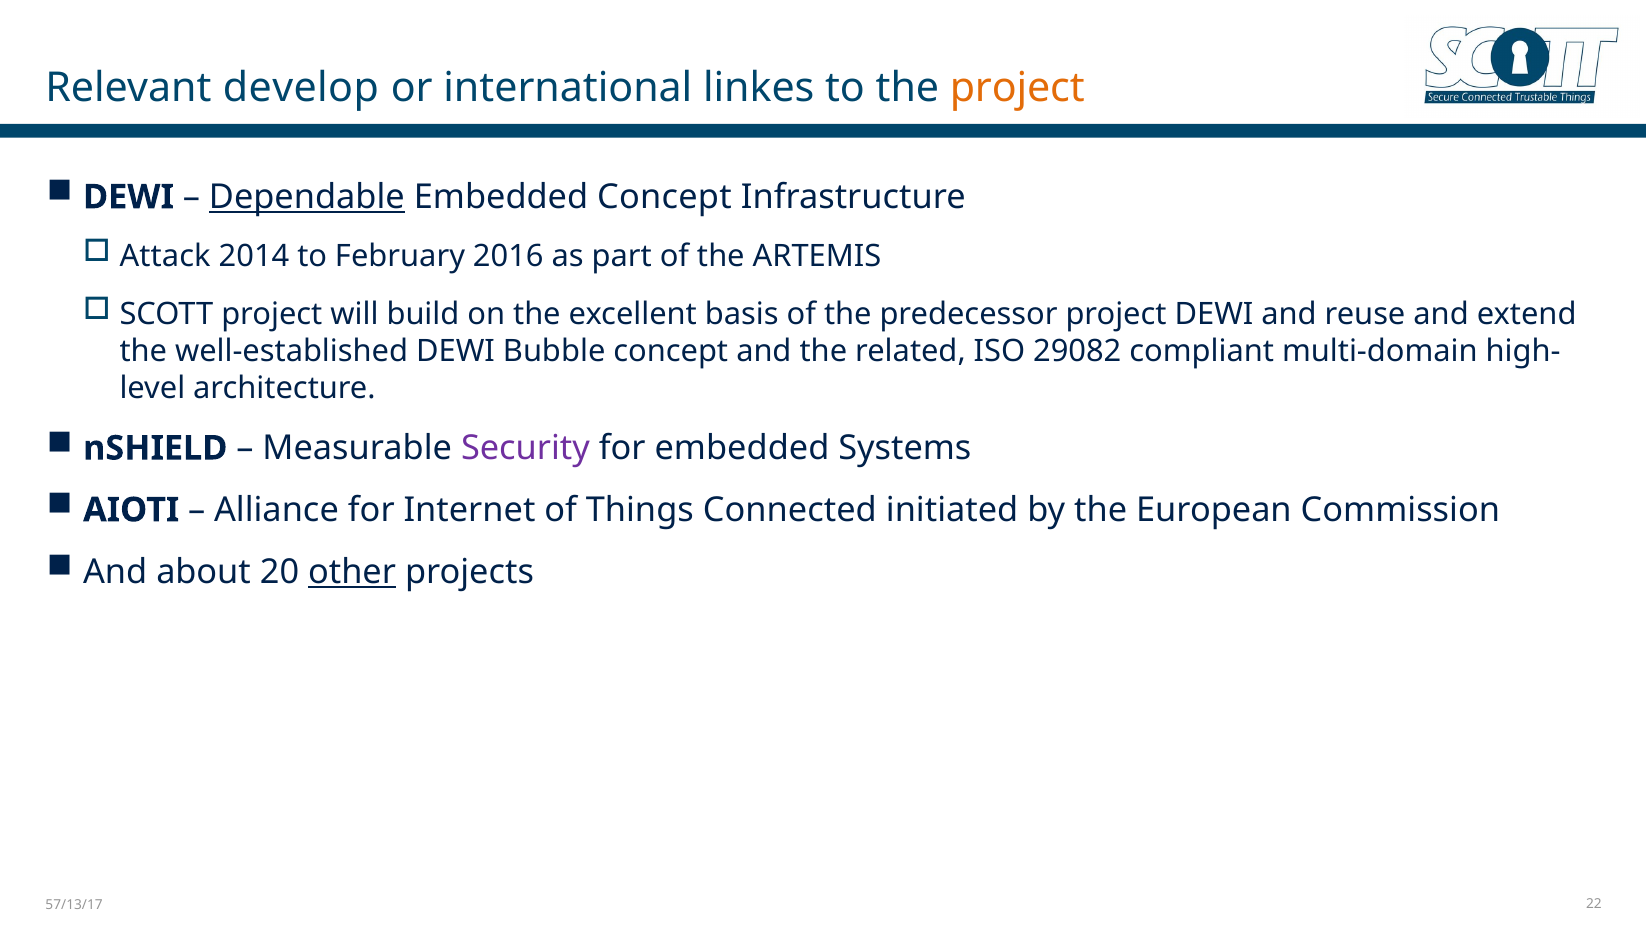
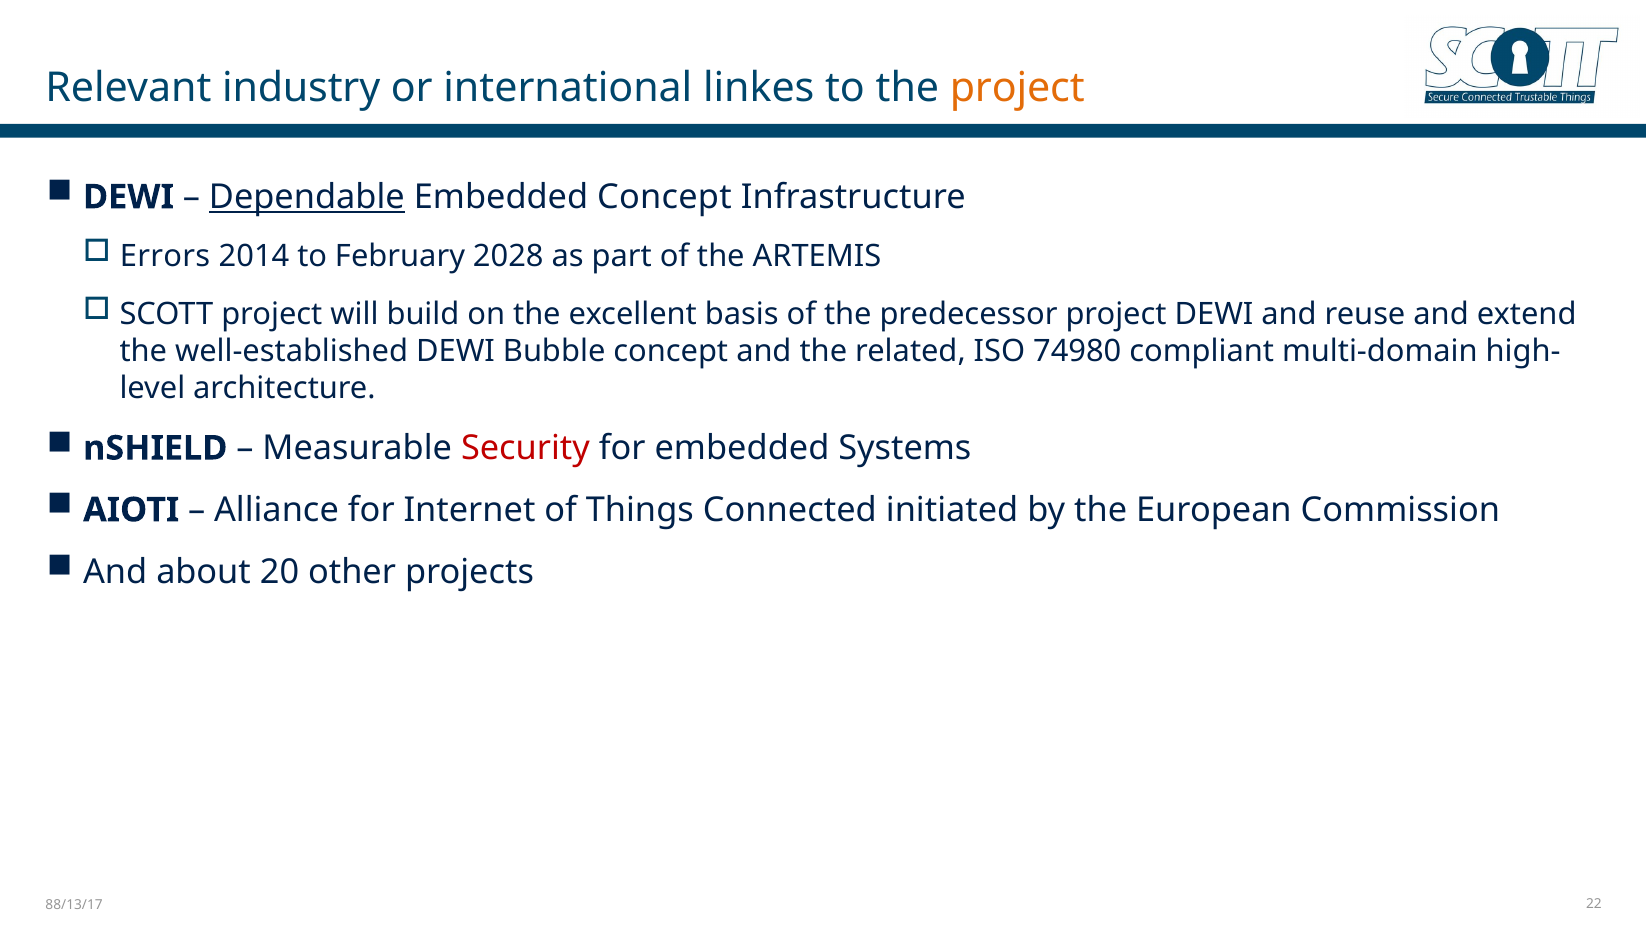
develop: develop -> industry
Attack: Attack -> Errors
2016: 2016 -> 2028
29082: 29082 -> 74980
Security colour: purple -> red
other underline: present -> none
57/13/17: 57/13/17 -> 88/13/17
